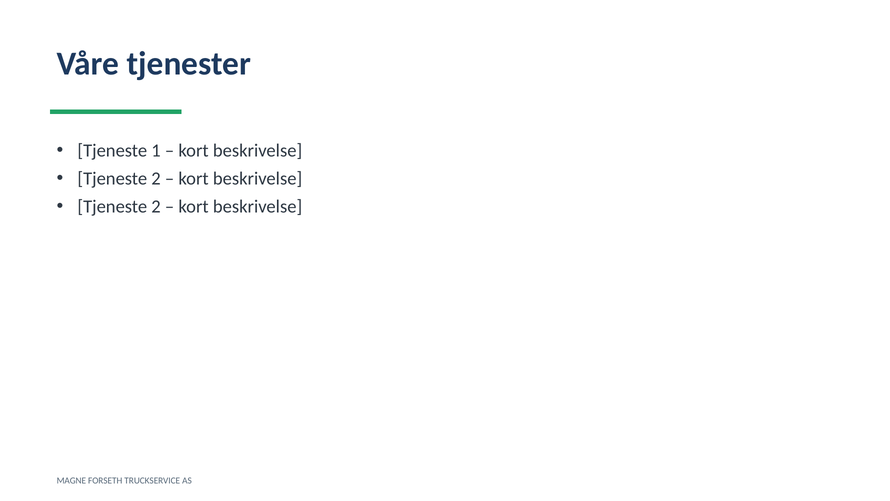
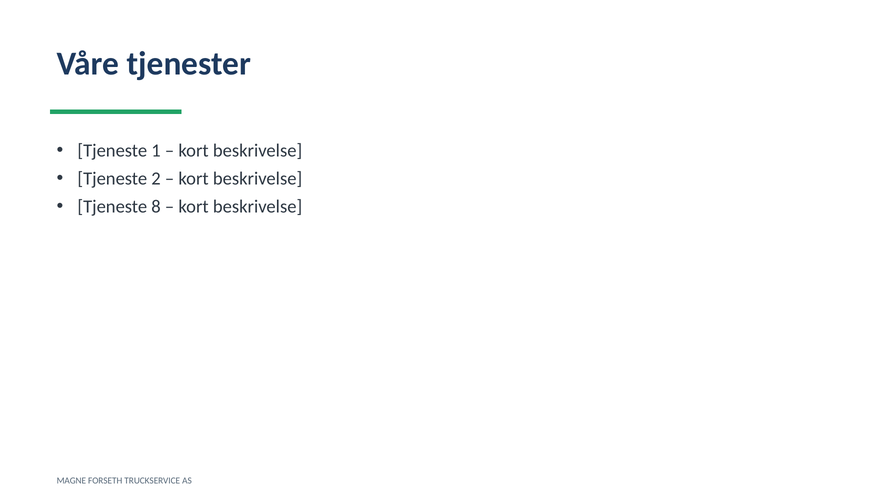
2 at (156, 206): 2 -> 8
